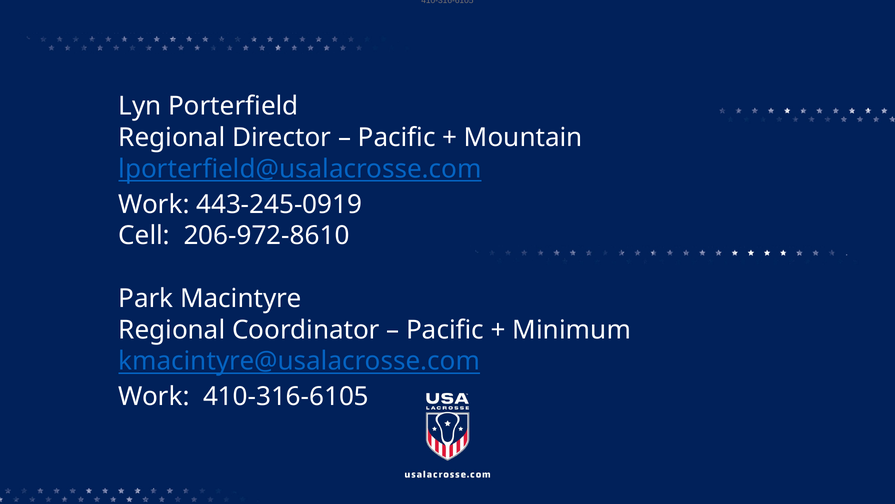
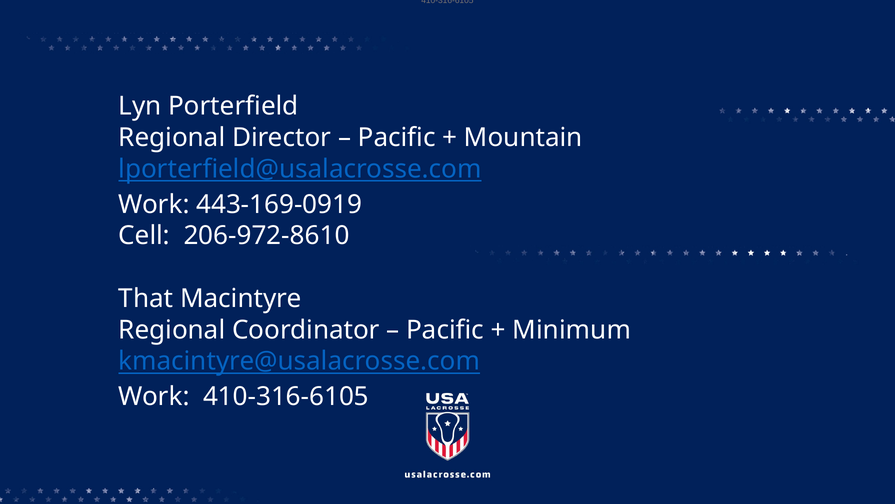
443-245-0919: 443-245-0919 -> 443-169-0919
Park: Park -> That
